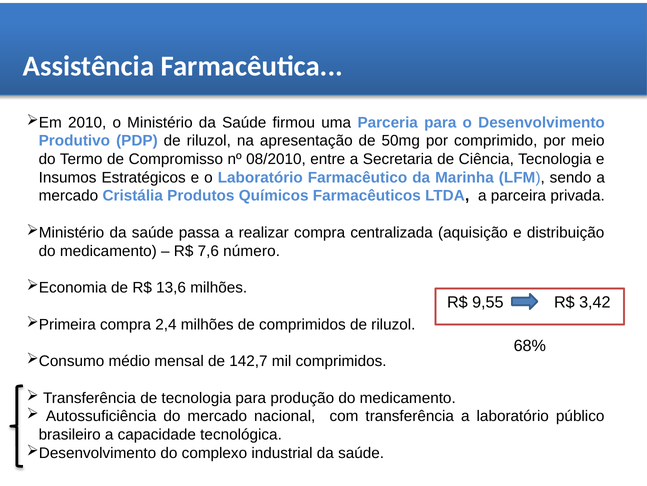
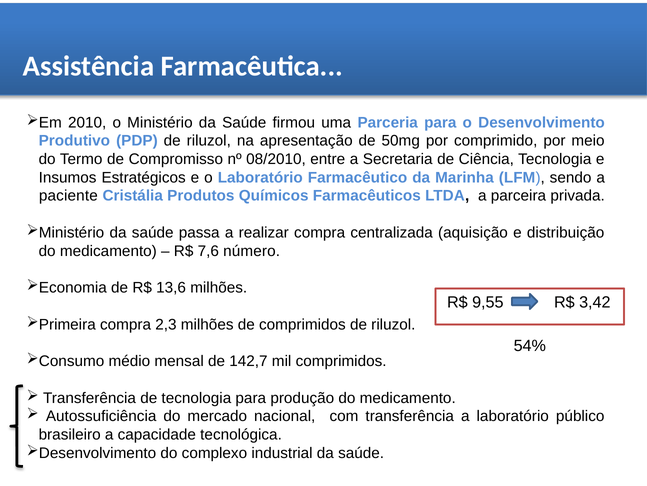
mercado at (68, 196): mercado -> paciente
2,4: 2,4 -> 2,3
68%: 68% -> 54%
